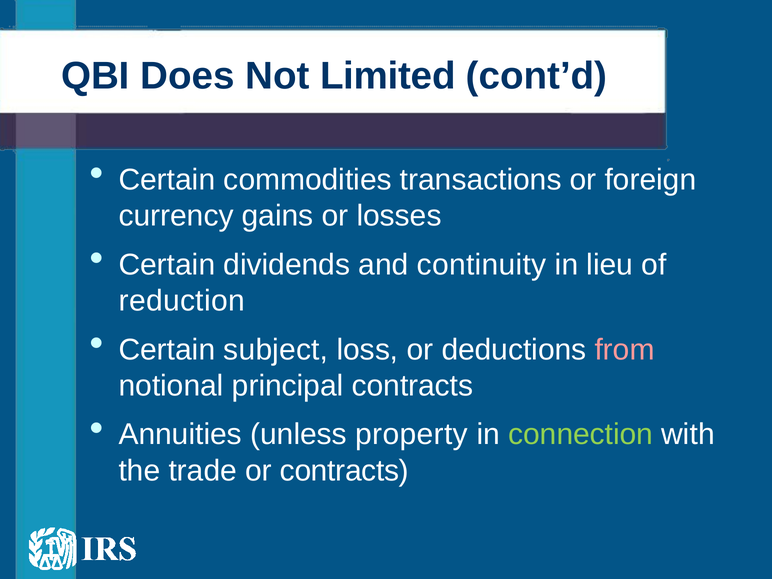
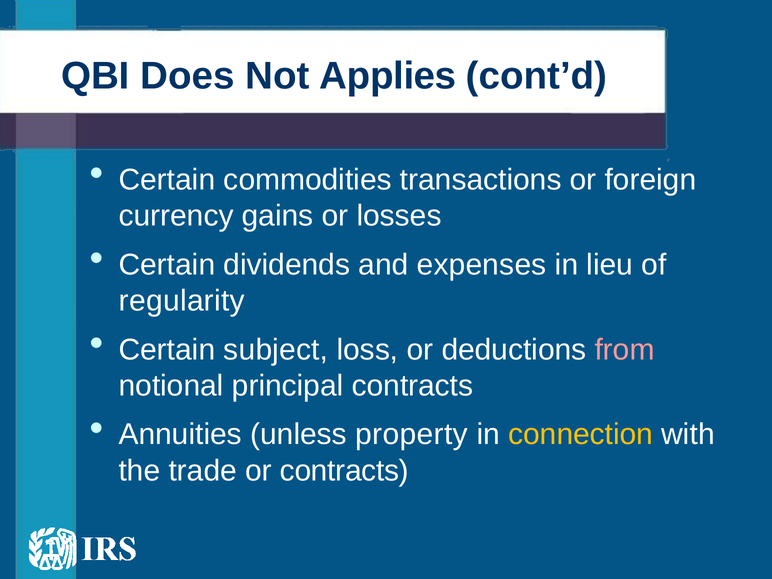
Limited: Limited -> Applies
continuity: continuity -> expenses
reduction: reduction -> regularity
connection colour: light green -> yellow
